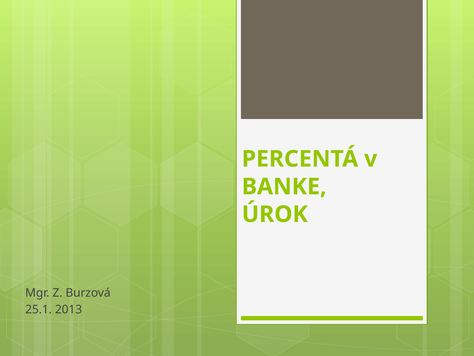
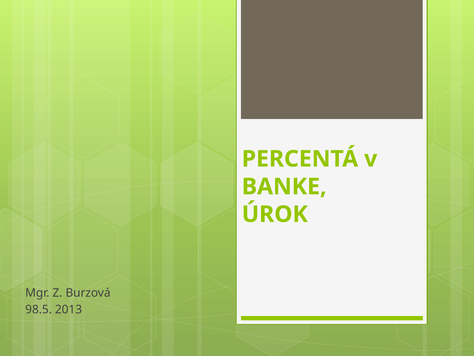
25.1: 25.1 -> 98.5
